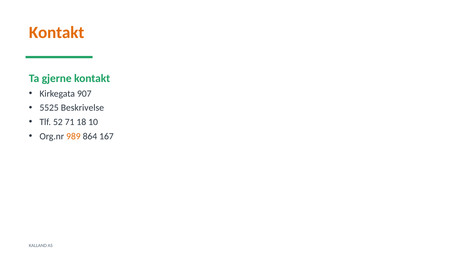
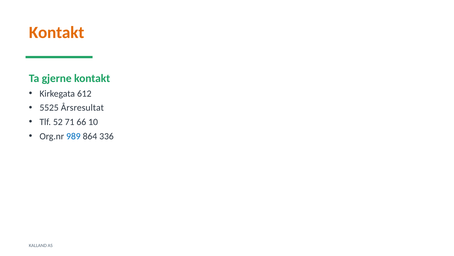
907: 907 -> 612
Beskrivelse: Beskrivelse -> Årsresultat
18: 18 -> 66
989 colour: orange -> blue
167: 167 -> 336
